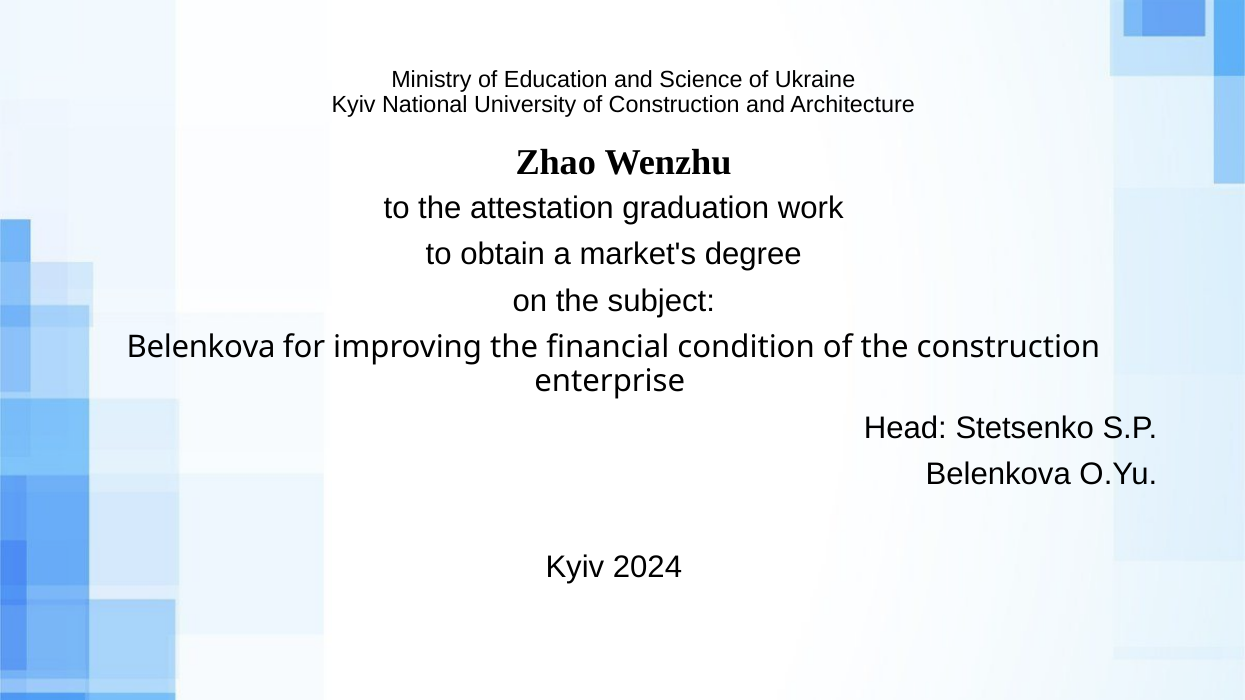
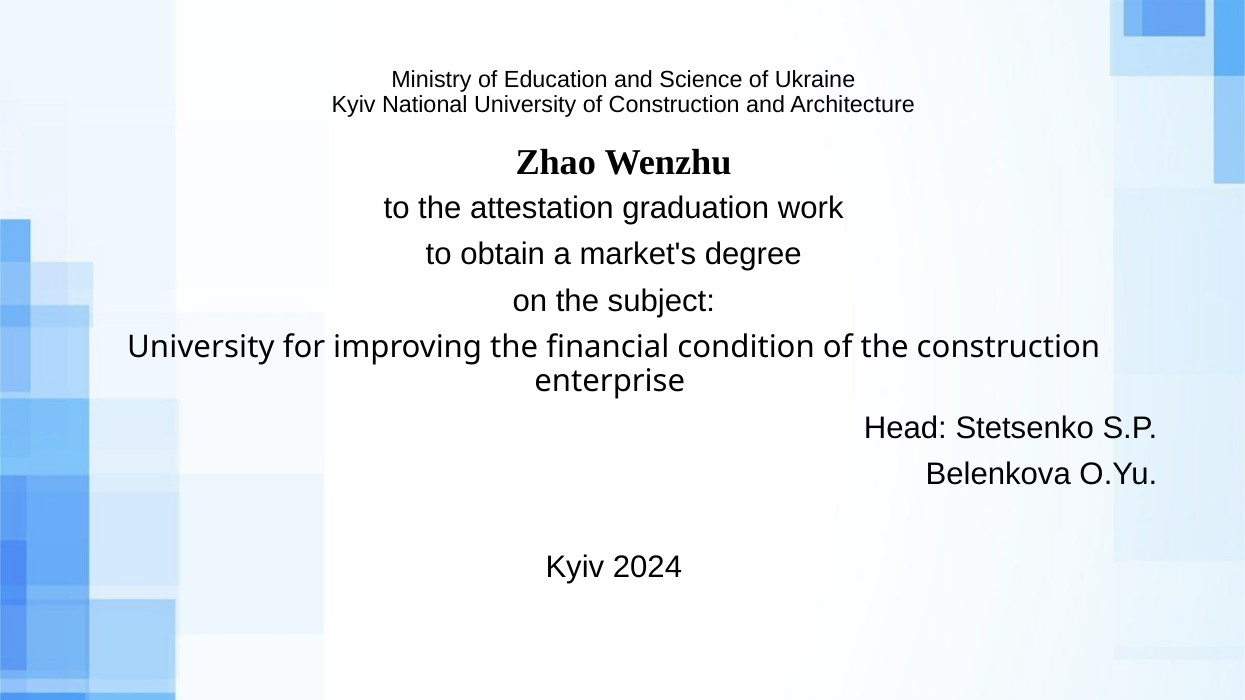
Belenkova at (201, 348): Belenkova -> University
